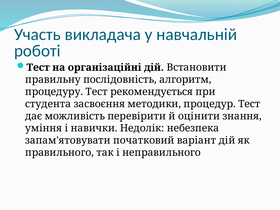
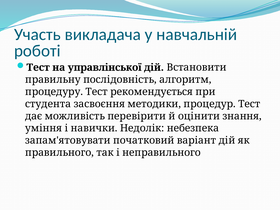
організаційні: організаційні -> управлінської
